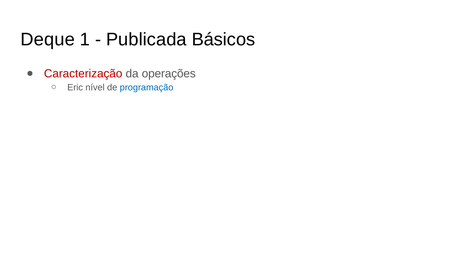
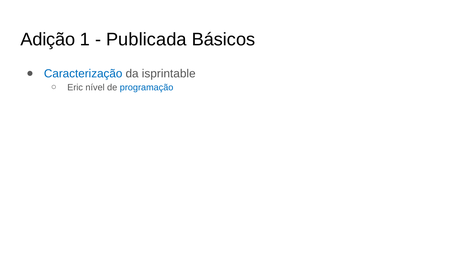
Deque: Deque -> Adição
Caracterização colour: red -> blue
operações: operações -> isprintable
